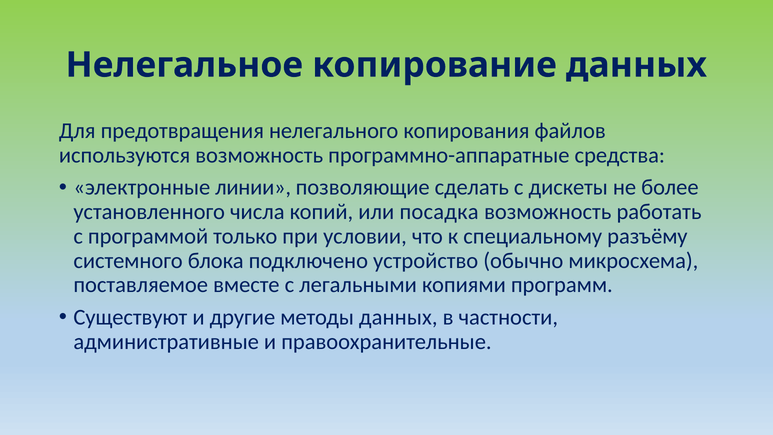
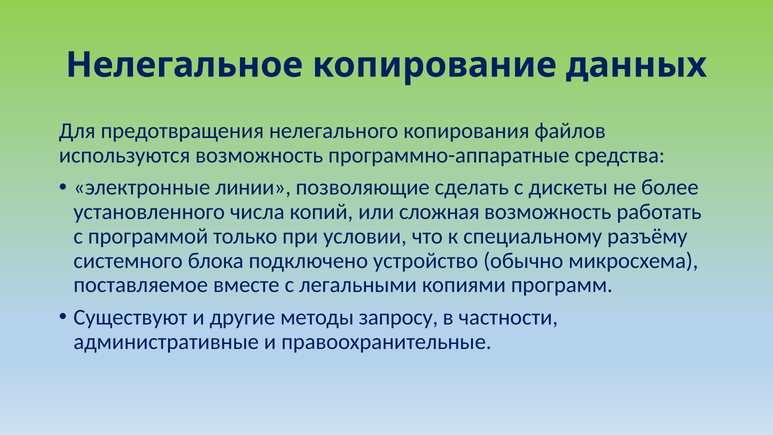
посадка: посадка -> сложная
методы данных: данных -> запросу
